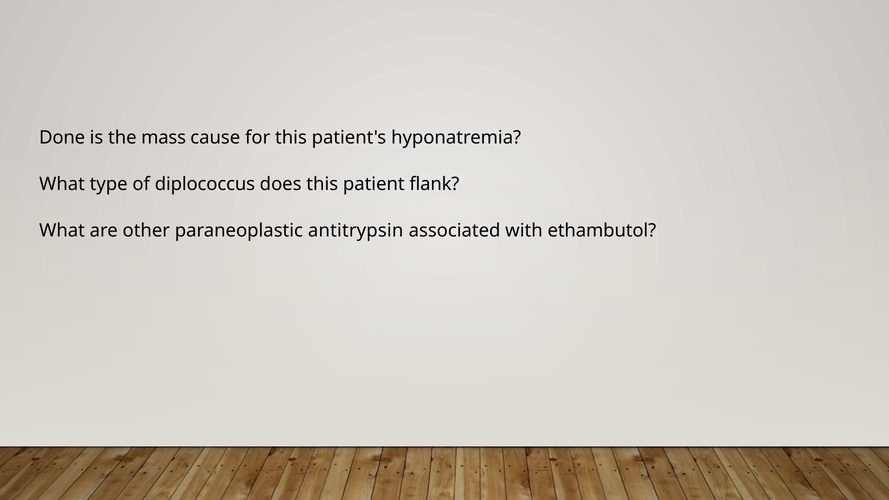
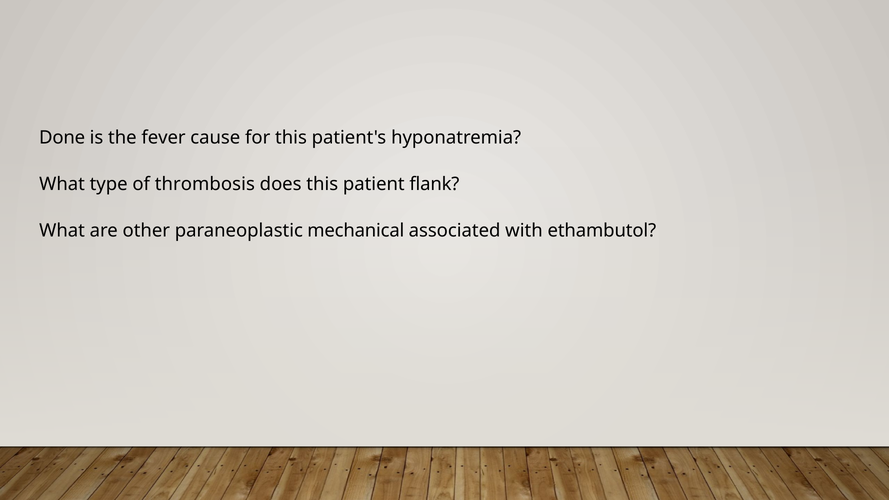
mass: mass -> fever
diplococcus: diplococcus -> thrombosis
antitrypsin: antitrypsin -> mechanical
